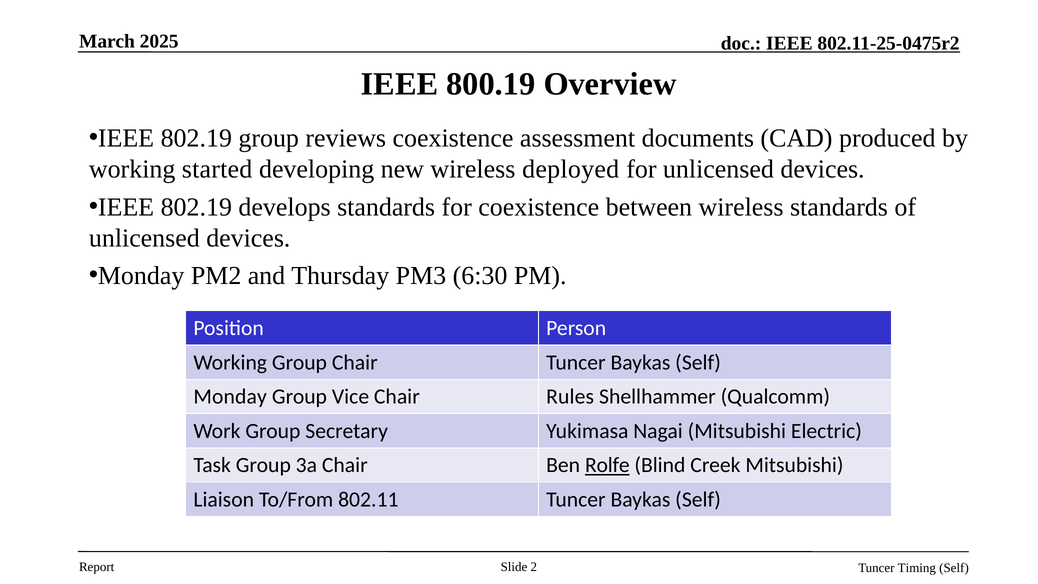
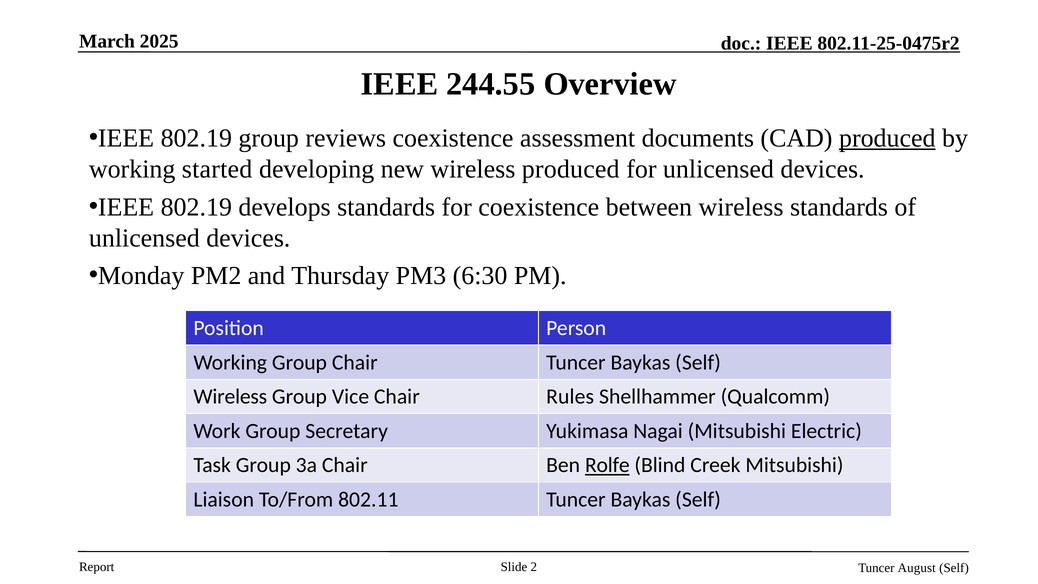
800.19: 800.19 -> 244.55
produced at (887, 138) underline: none -> present
wireless deployed: deployed -> produced
Monday at (230, 397): Monday -> Wireless
Timing: Timing -> August
